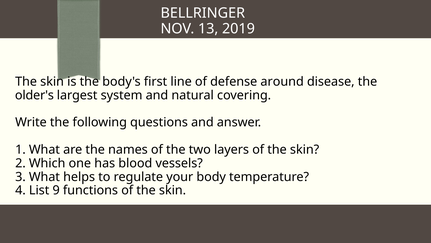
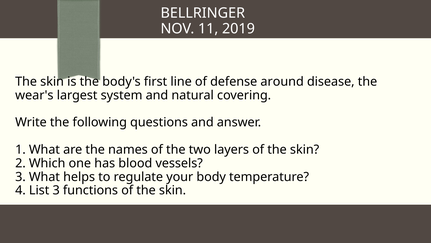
13: 13 -> 11
older's: older's -> wear's
List 9: 9 -> 3
